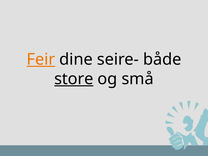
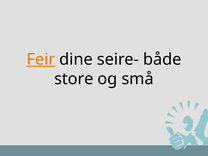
store underline: present -> none
